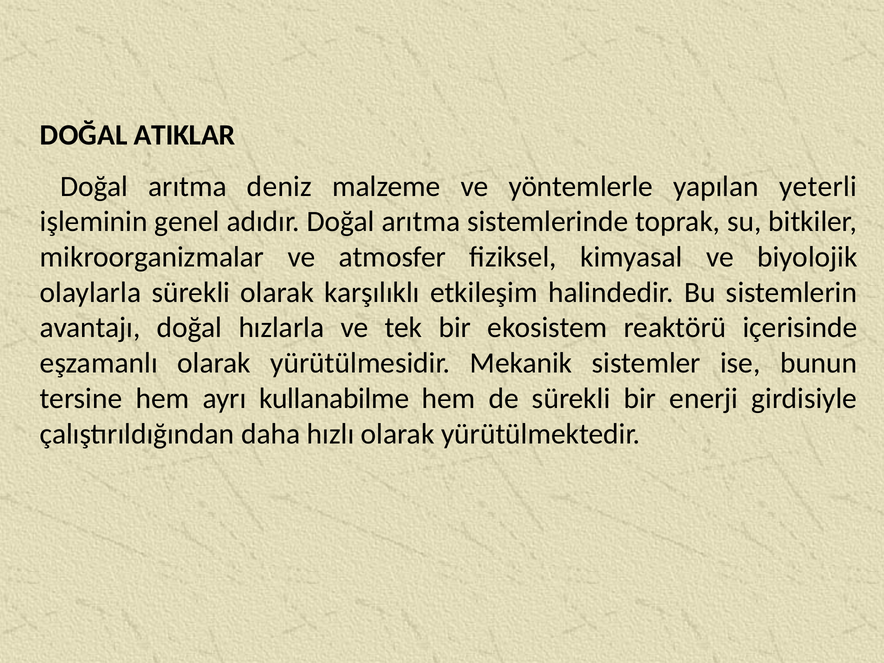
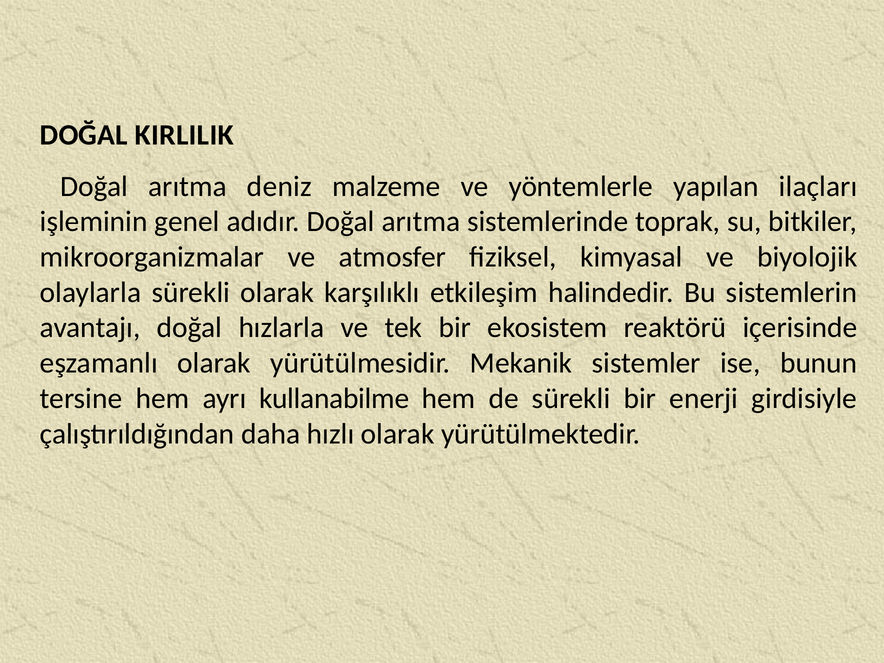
ATIKLAR: ATIKLAR -> KIRLILIK
yeterli: yeterli -> ilaçları
